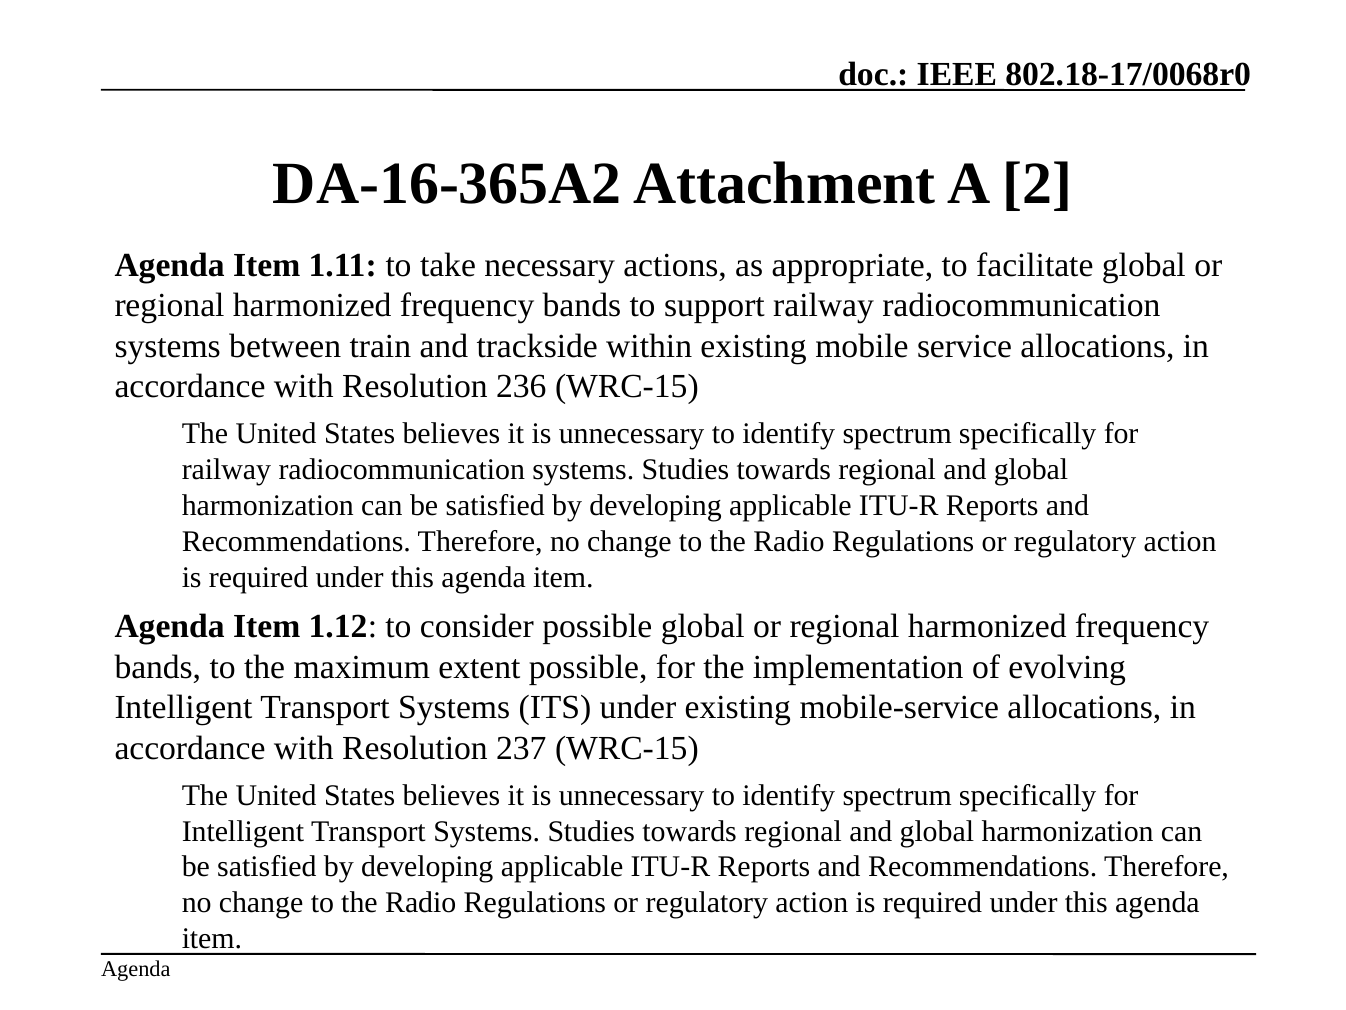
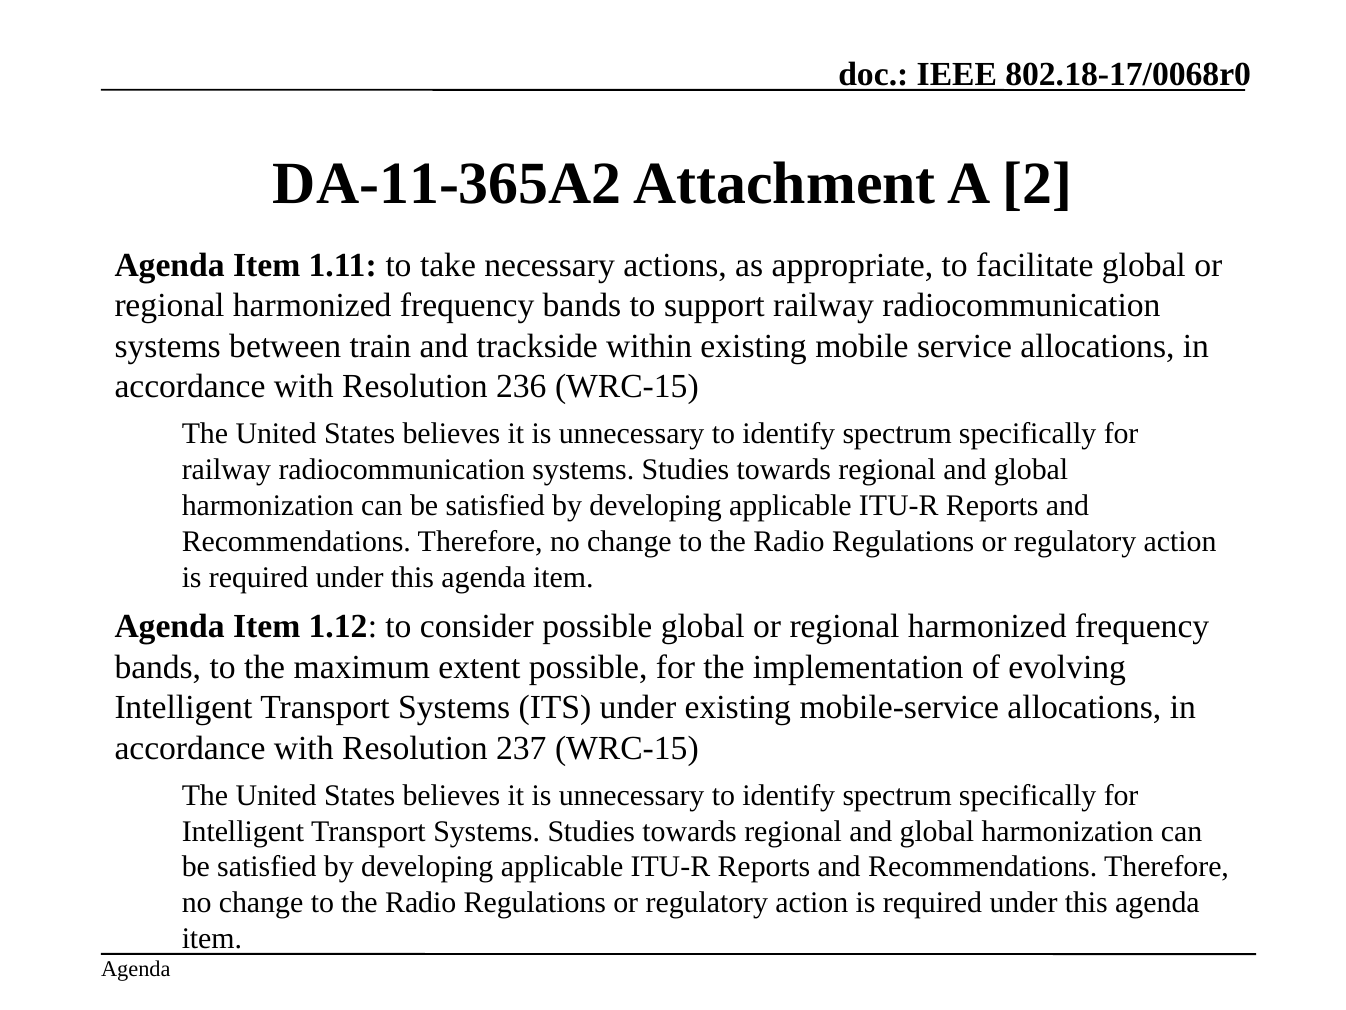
DA-16-365A2: DA-16-365A2 -> DA-11-365A2
